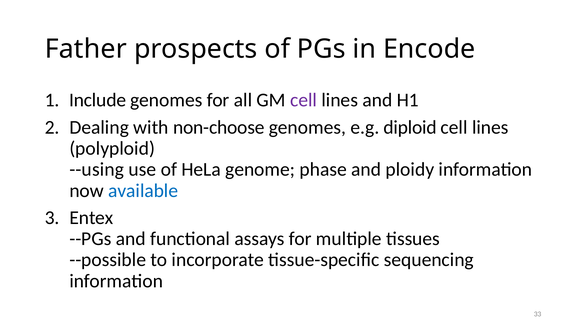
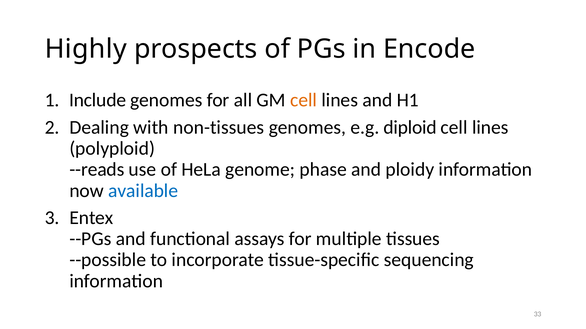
Father: Father -> Highly
cell at (304, 100) colour: purple -> orange
non-choose: non-choose -> non-tissues
--using: --using -> --reads
